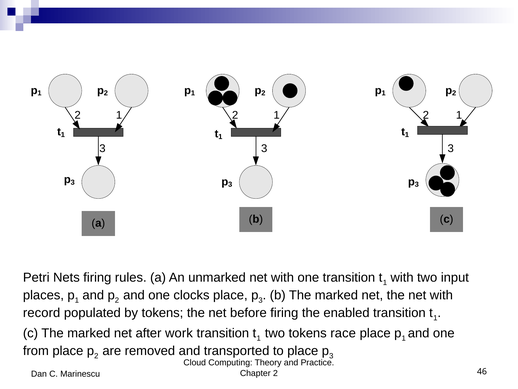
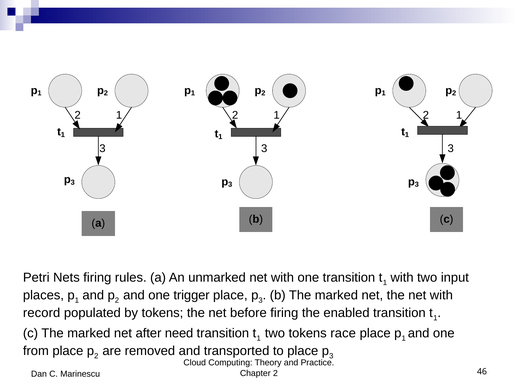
clocks: clocks -> trigger
work: work -> need
